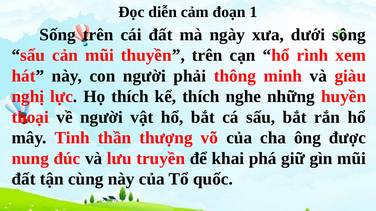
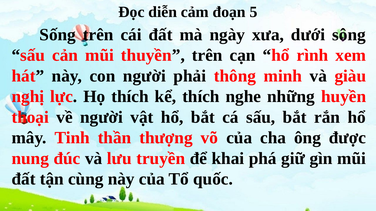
1: 1 -> 5
